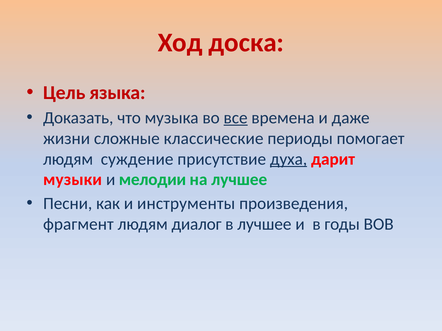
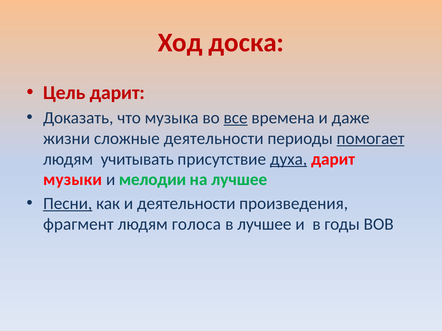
Цель языка: языка -> дарит
сложные классические: классические -> деятельности
помогает underline: none -> present
суждение: суждение -> учитывать
Песни underline: none -> present
и инструменты: инструменты -> деятельности
диалог: диалог -> голоса
